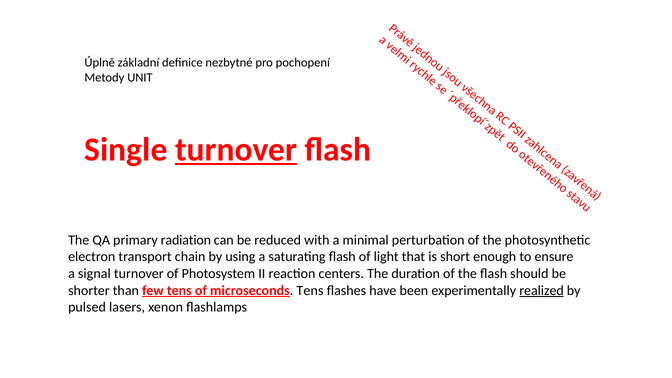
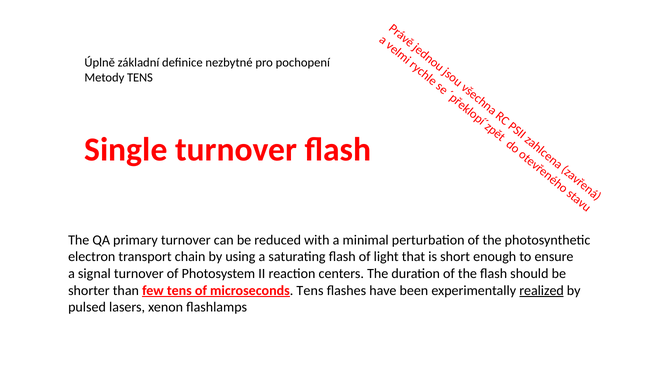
Metody UNIT: UNIT -> TENS
turnover at (236, 150) underline: present -> none
primary radiation: radiation -> turnover
